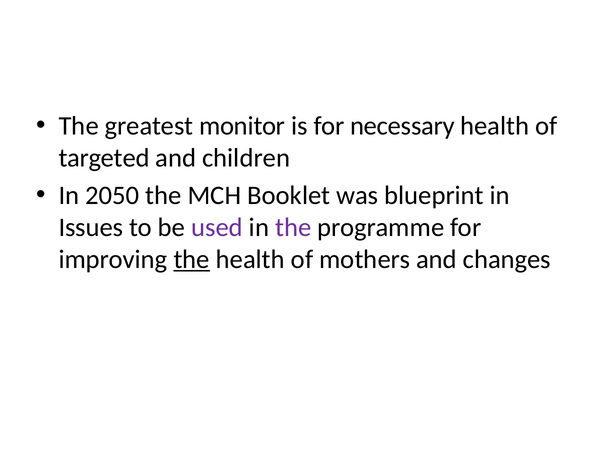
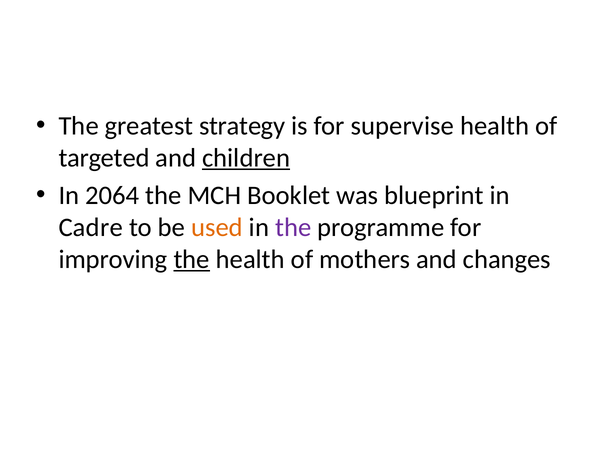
monitor: monitor -> strategy
necessary: necessary -> supervise
children underline: none -> present
2050: 2050 -> 2064
Issues: Issues -> Cadre
used colour: purple -> orange
